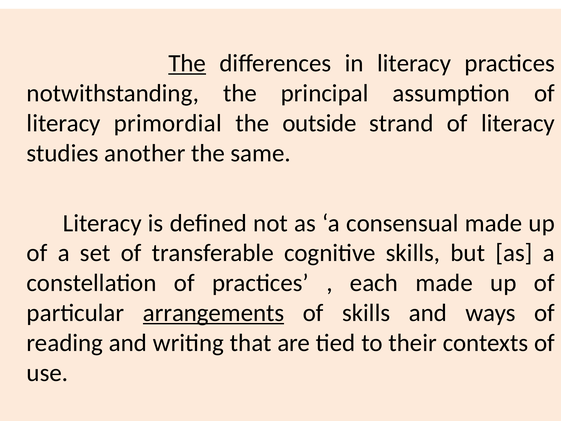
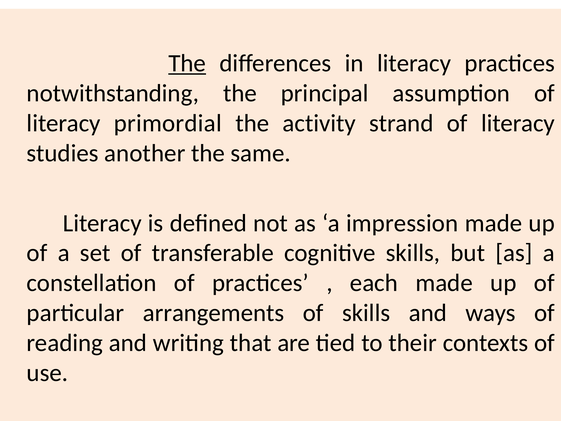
outside: outside -> activity
consensual: consensual -> impression
arrangements underline: present -> none
